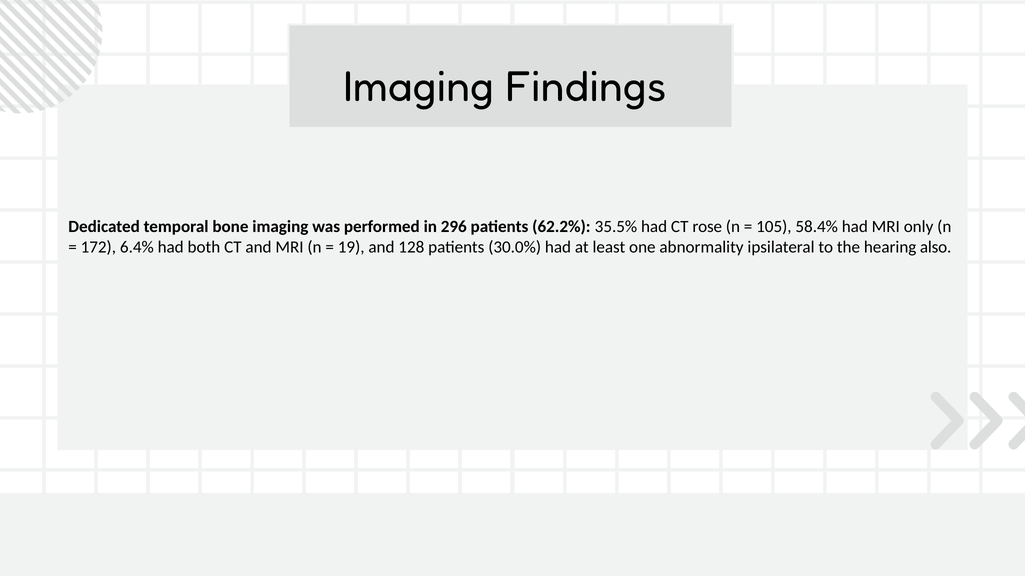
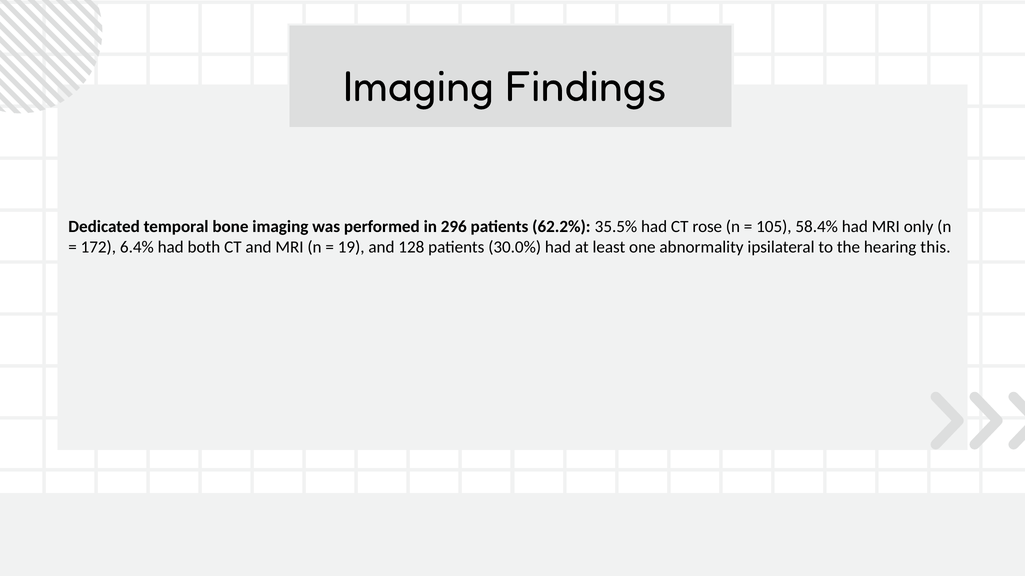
also: also -> this
